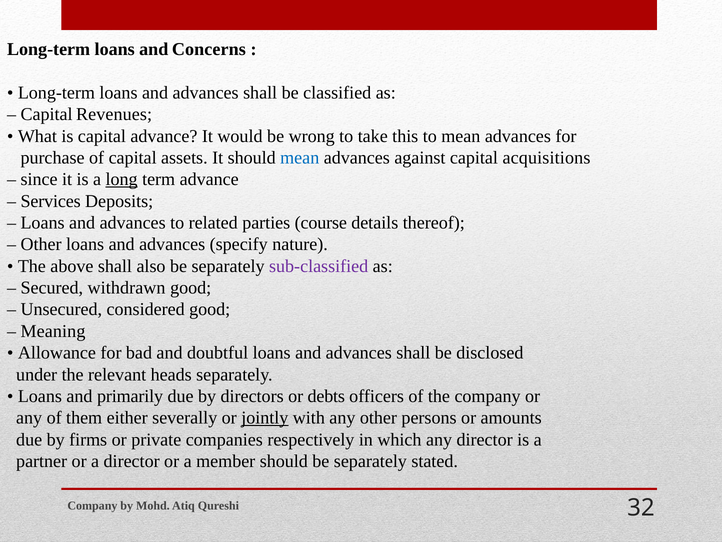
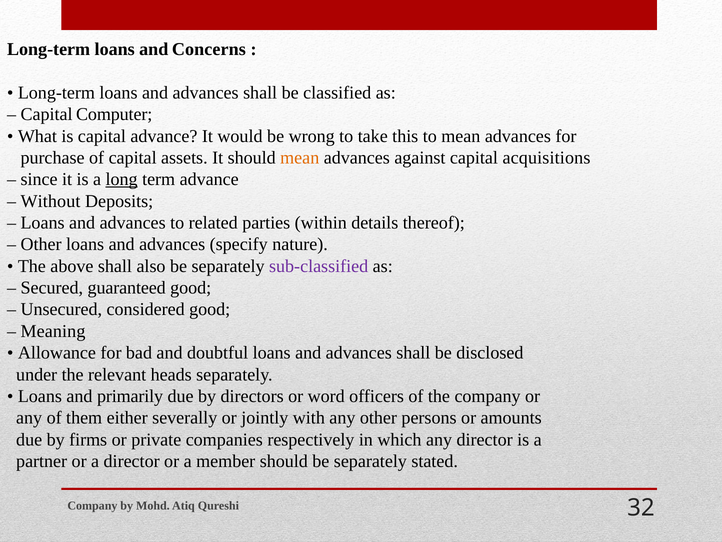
Revenues: Revenues -> Computer
mean at (300, 158) colour: blue -> orange
Services: Services -> Without
course: course -> within
withdrawn: withdrawn -> guaranteed
debts: debts -> word
jointly underline: present -> none
